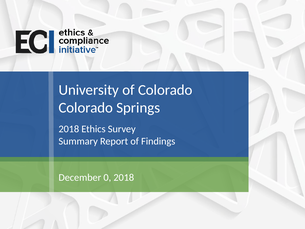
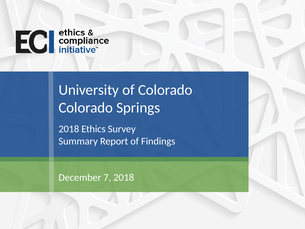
0: 0 -> 7
